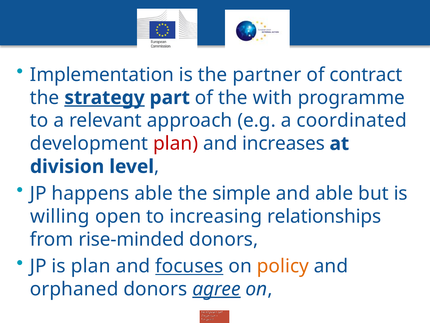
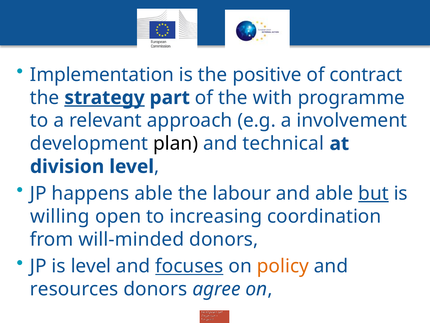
partner: partner -> positive
coordinated: coordinated -> involvement
plan at (176, 143) colour: red -> black
increases: increases -> technical
simple: simple -> labour
but underline: none -> present
relationships: relationships -> coordination
rise-minded: rise-minded -> will-minded
is plan: plan -> level
orphaned: orphaned -> resources
agree underline: present -> none
